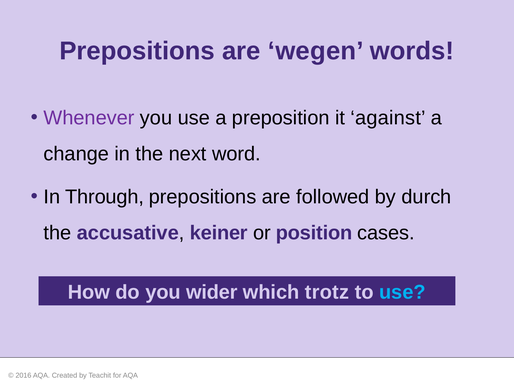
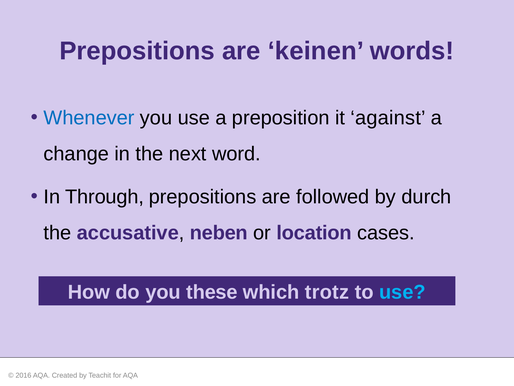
wegen: wegen -> keinen
Whenever colour: purple -> blue
keiner: keiner -> neben
position: position -> location
wider: wider -> these
